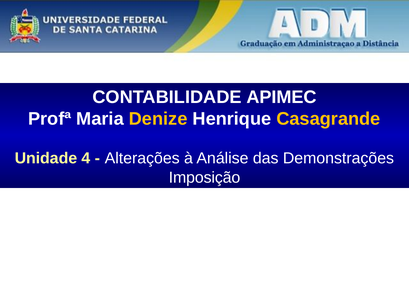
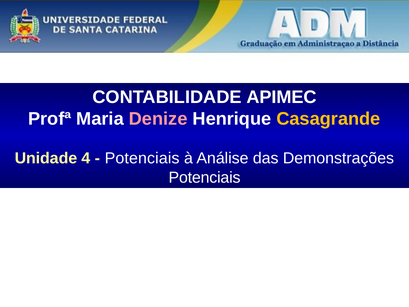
Denize colour: yellow -> pink
Alterações at (142, 158): Alterações -> Potenciais
Imposição at (205, 177): Imposição -> Potenciais
